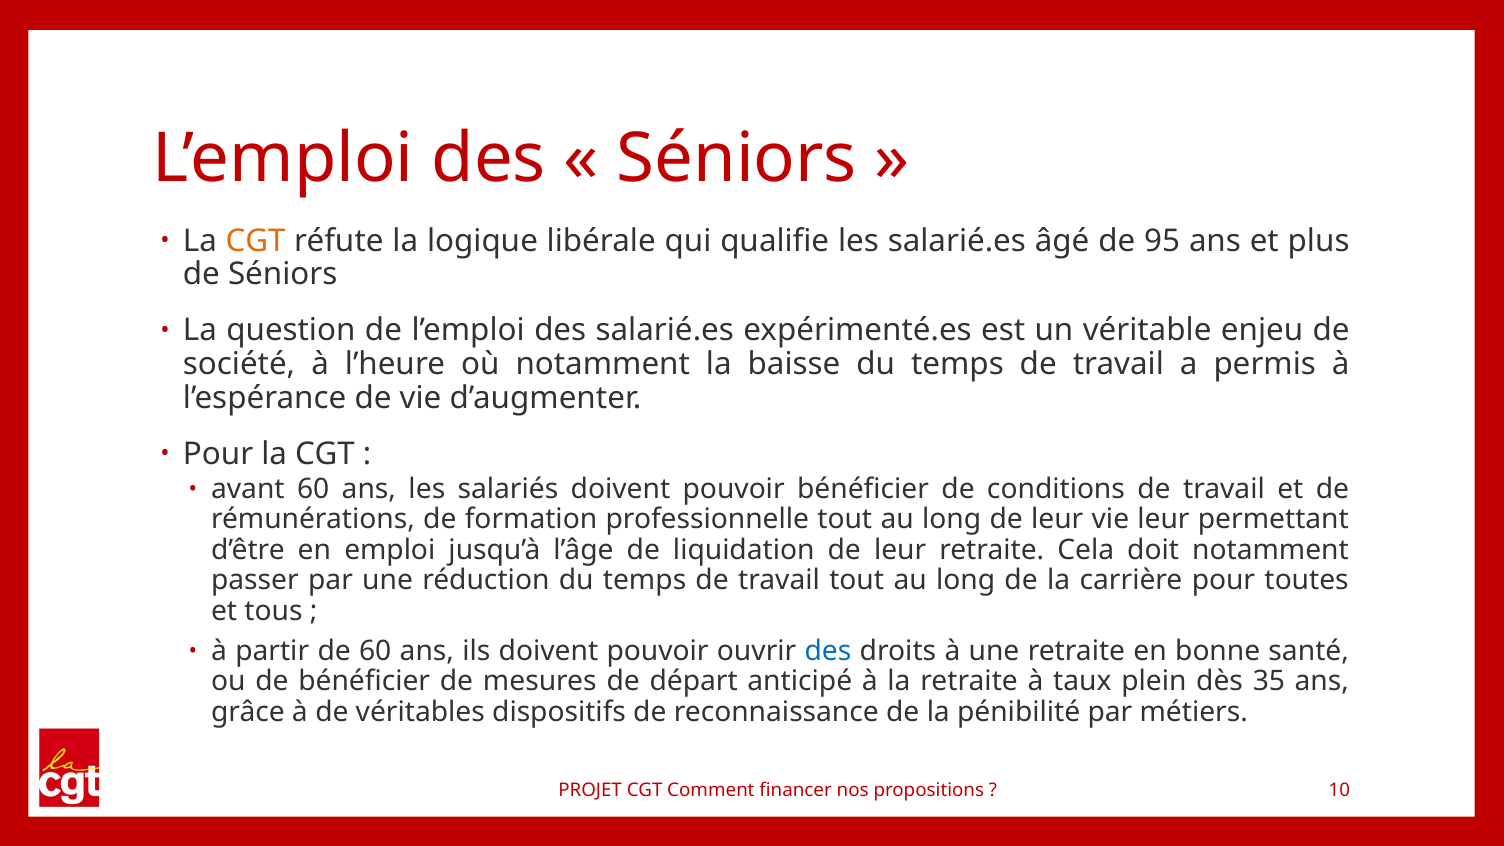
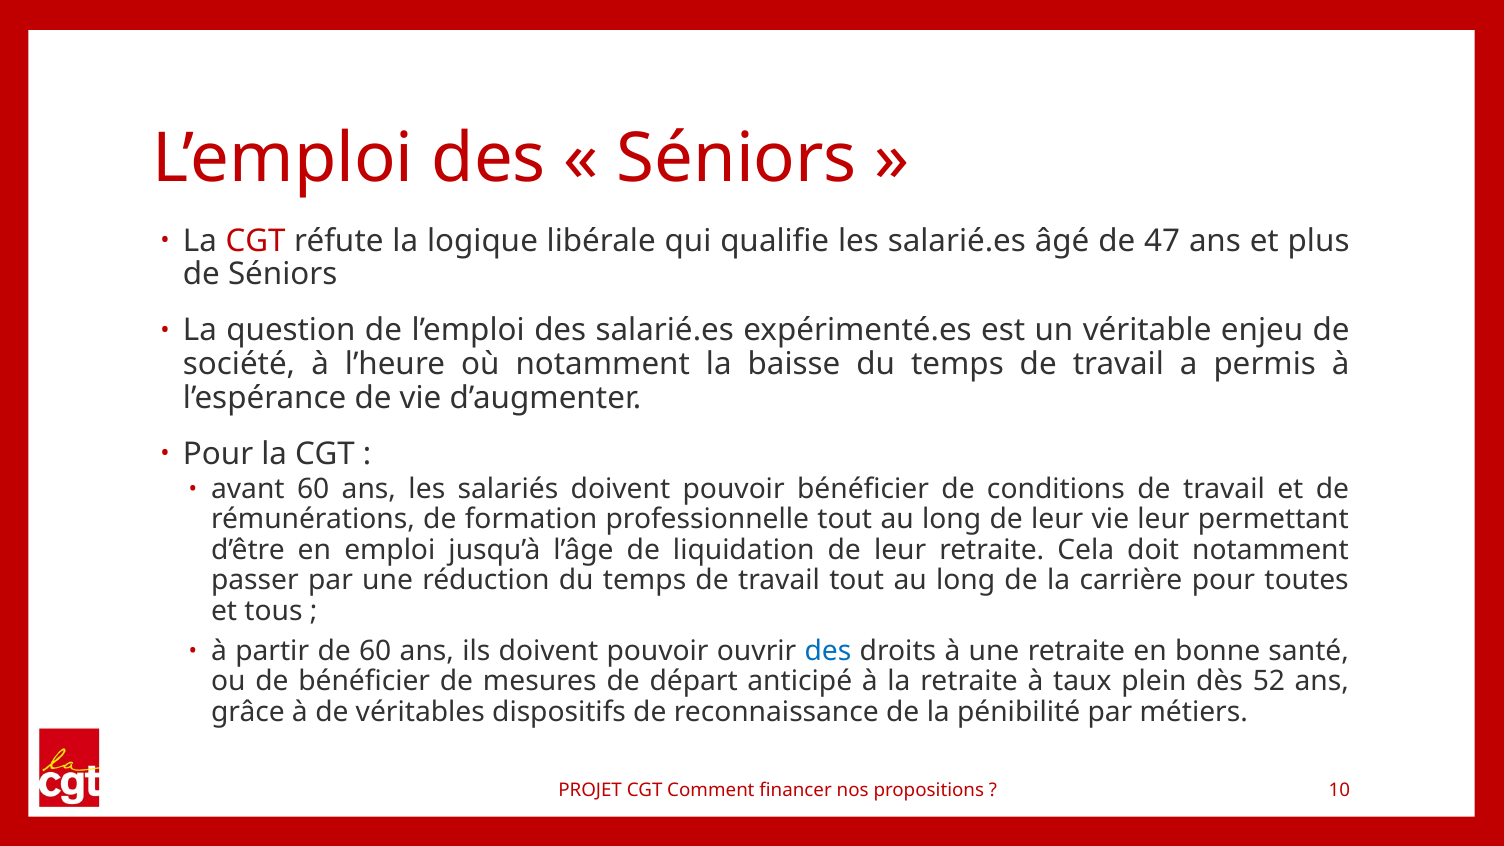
CGT at (256, 241) colour: orange -> red
95: 95 -> 47
35: 35 -> 52
